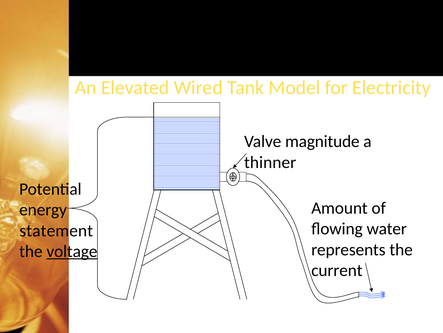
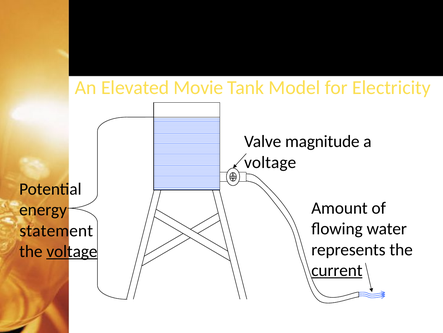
Wired: Wired -> Movie
thinner at (270, 162): thinner -> voltage
current underline: none -> present
